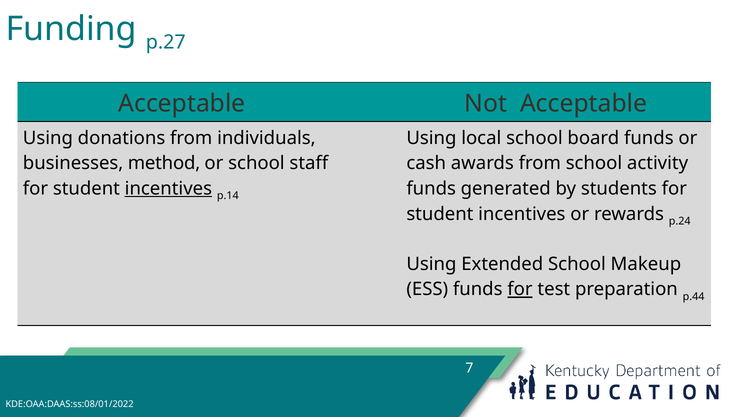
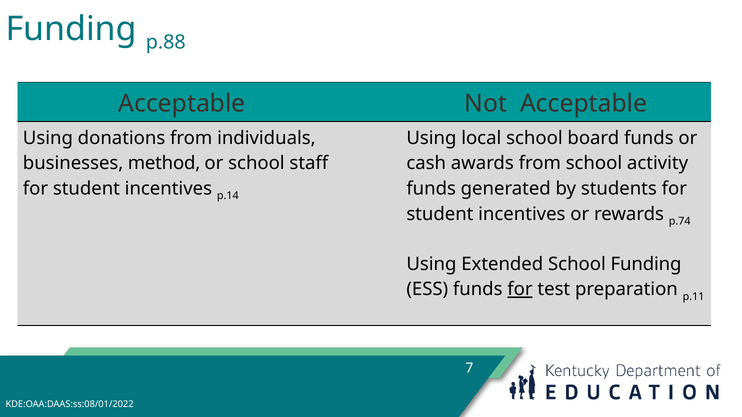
p.27: p.27 -> p.88
incentives at (168, 189) underline: present -> none
p.24: p.24 -> p.74
School Makeup: Makeup -> Funding
p.44: p.44 -> p.11
